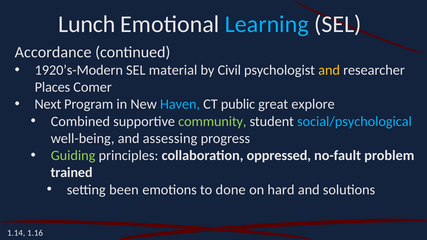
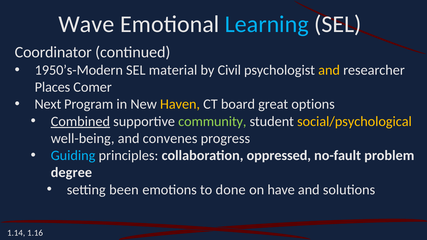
Lunch: Lunch -> Wave
Accordance: Accordance -> Coordinator
1920’s-Modern: 1920’s-Modern -> 1950’s-Modern
Haven colour: light blue -> yellow
public: public -> board
explore: explore -> options
Combined underline: none -> present
social/psychological colour: light blue -> yellow
assessing: assessing -> convenes
Guiding colour: light green -> light blue
trained: trained -> degree
hard: hard -> have
